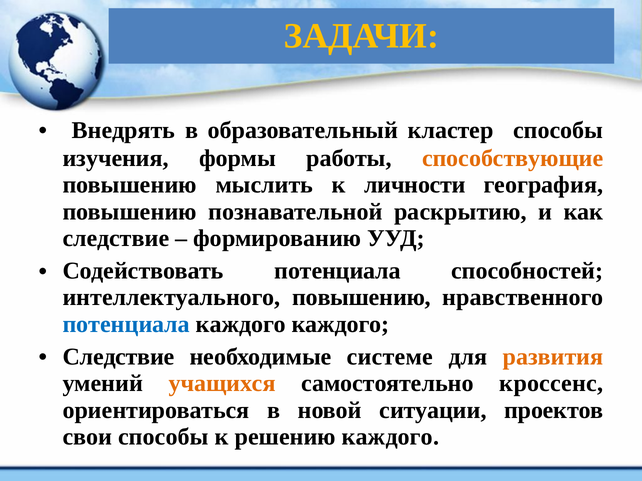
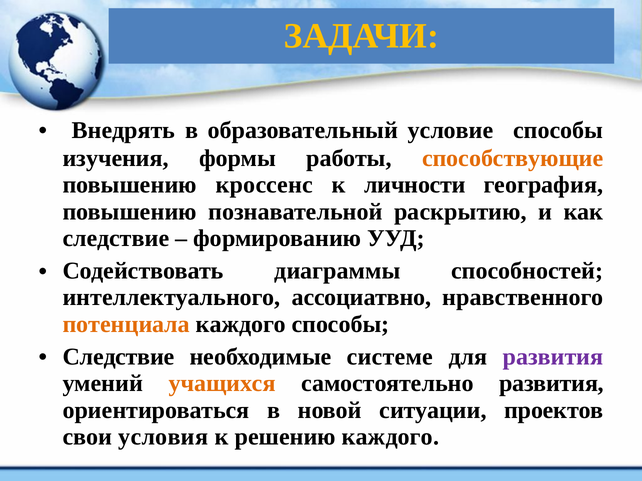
кластер: кластер -> условие
мыслить: мыслить -> кроссенс
Содействовать потенциала: потенциала -> диаграммы
интеллектуального повышению: повышению -> ассоциатвно
потенциала at (126, 325) colour: blue -> orange
каждого каждого: каждого -> способы
развития at (553, 357) colour: orange -> purple
самостоятельно кроссенс: кроссенс -> развития
свои способы: способы -> условия
